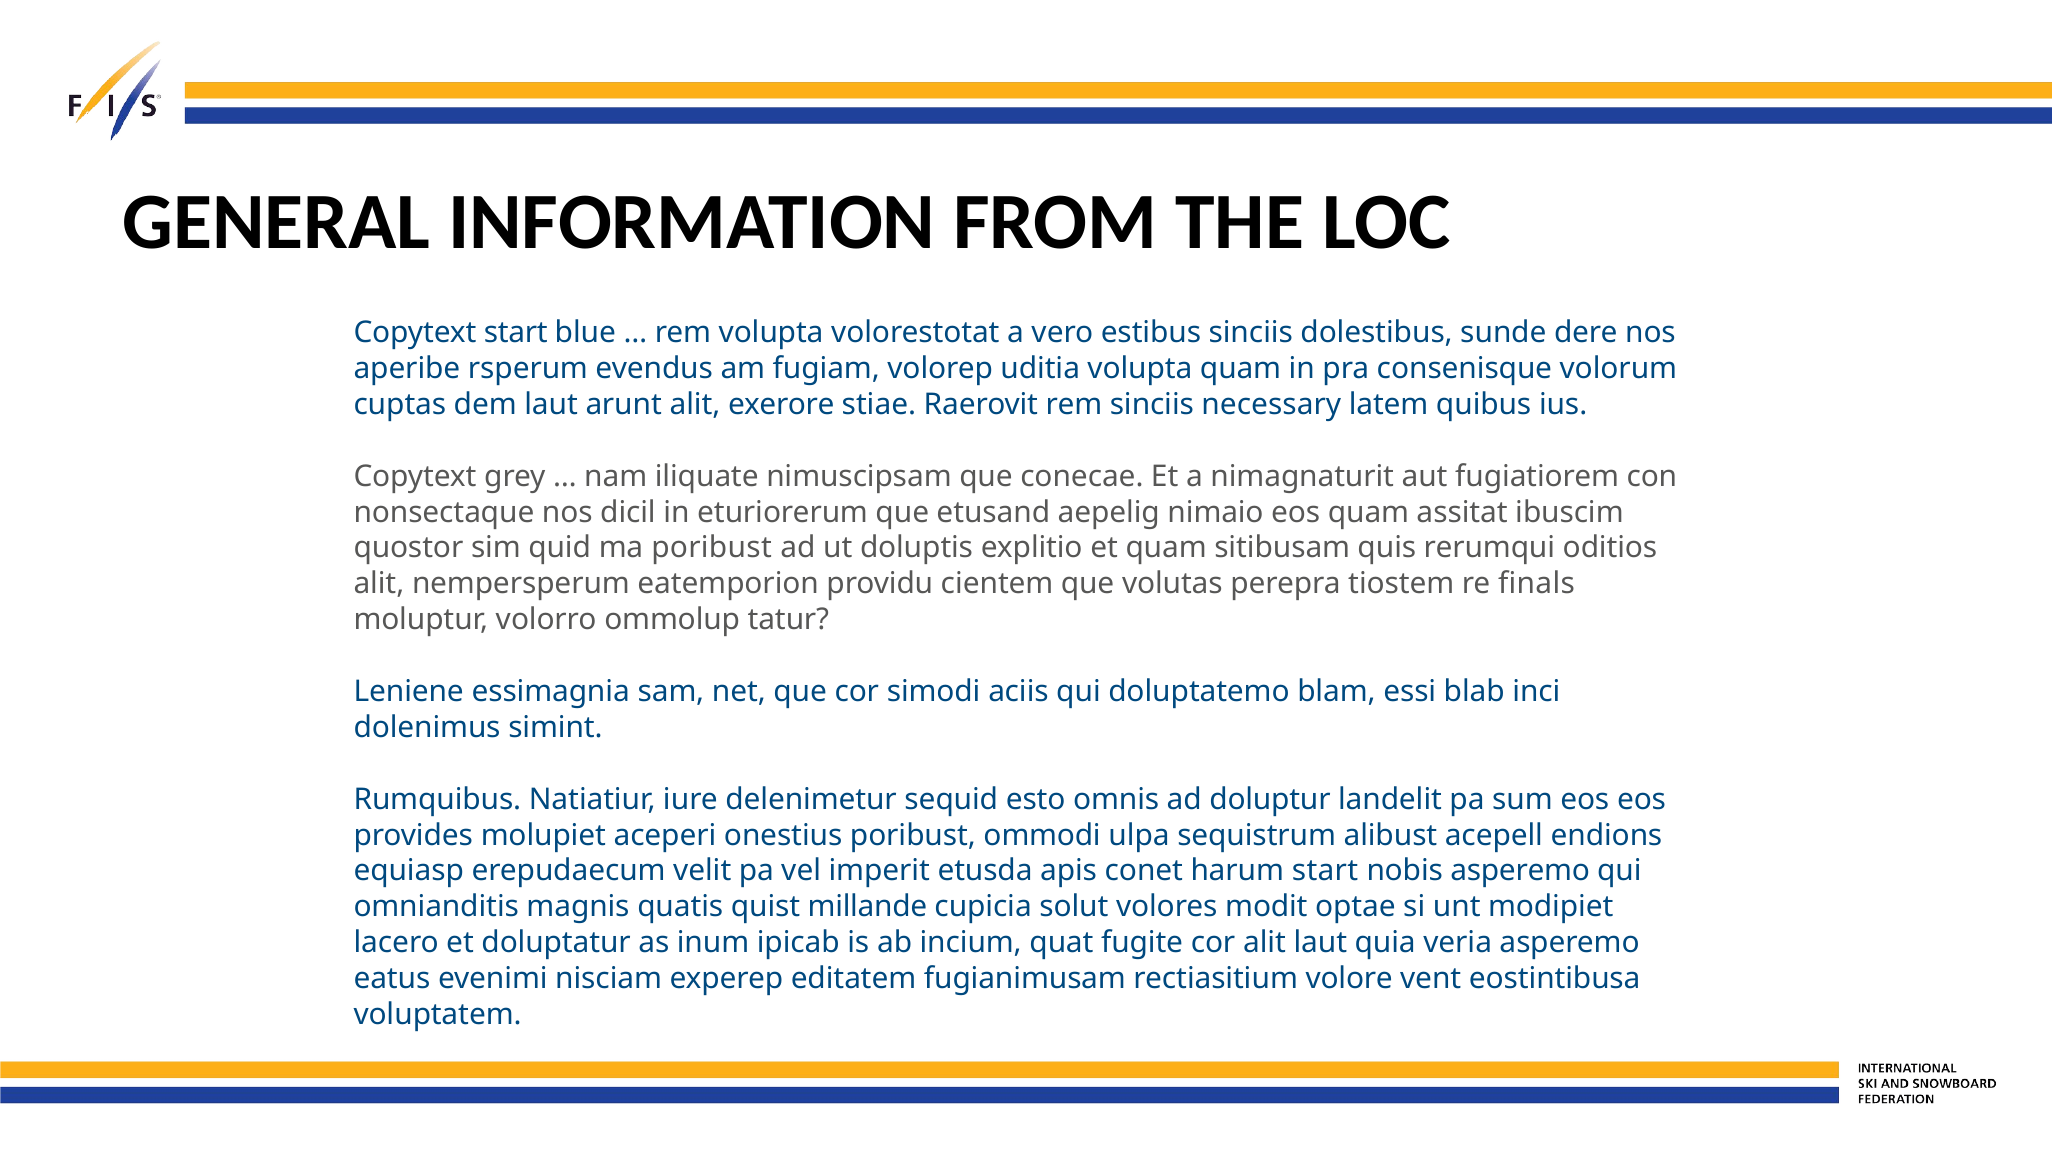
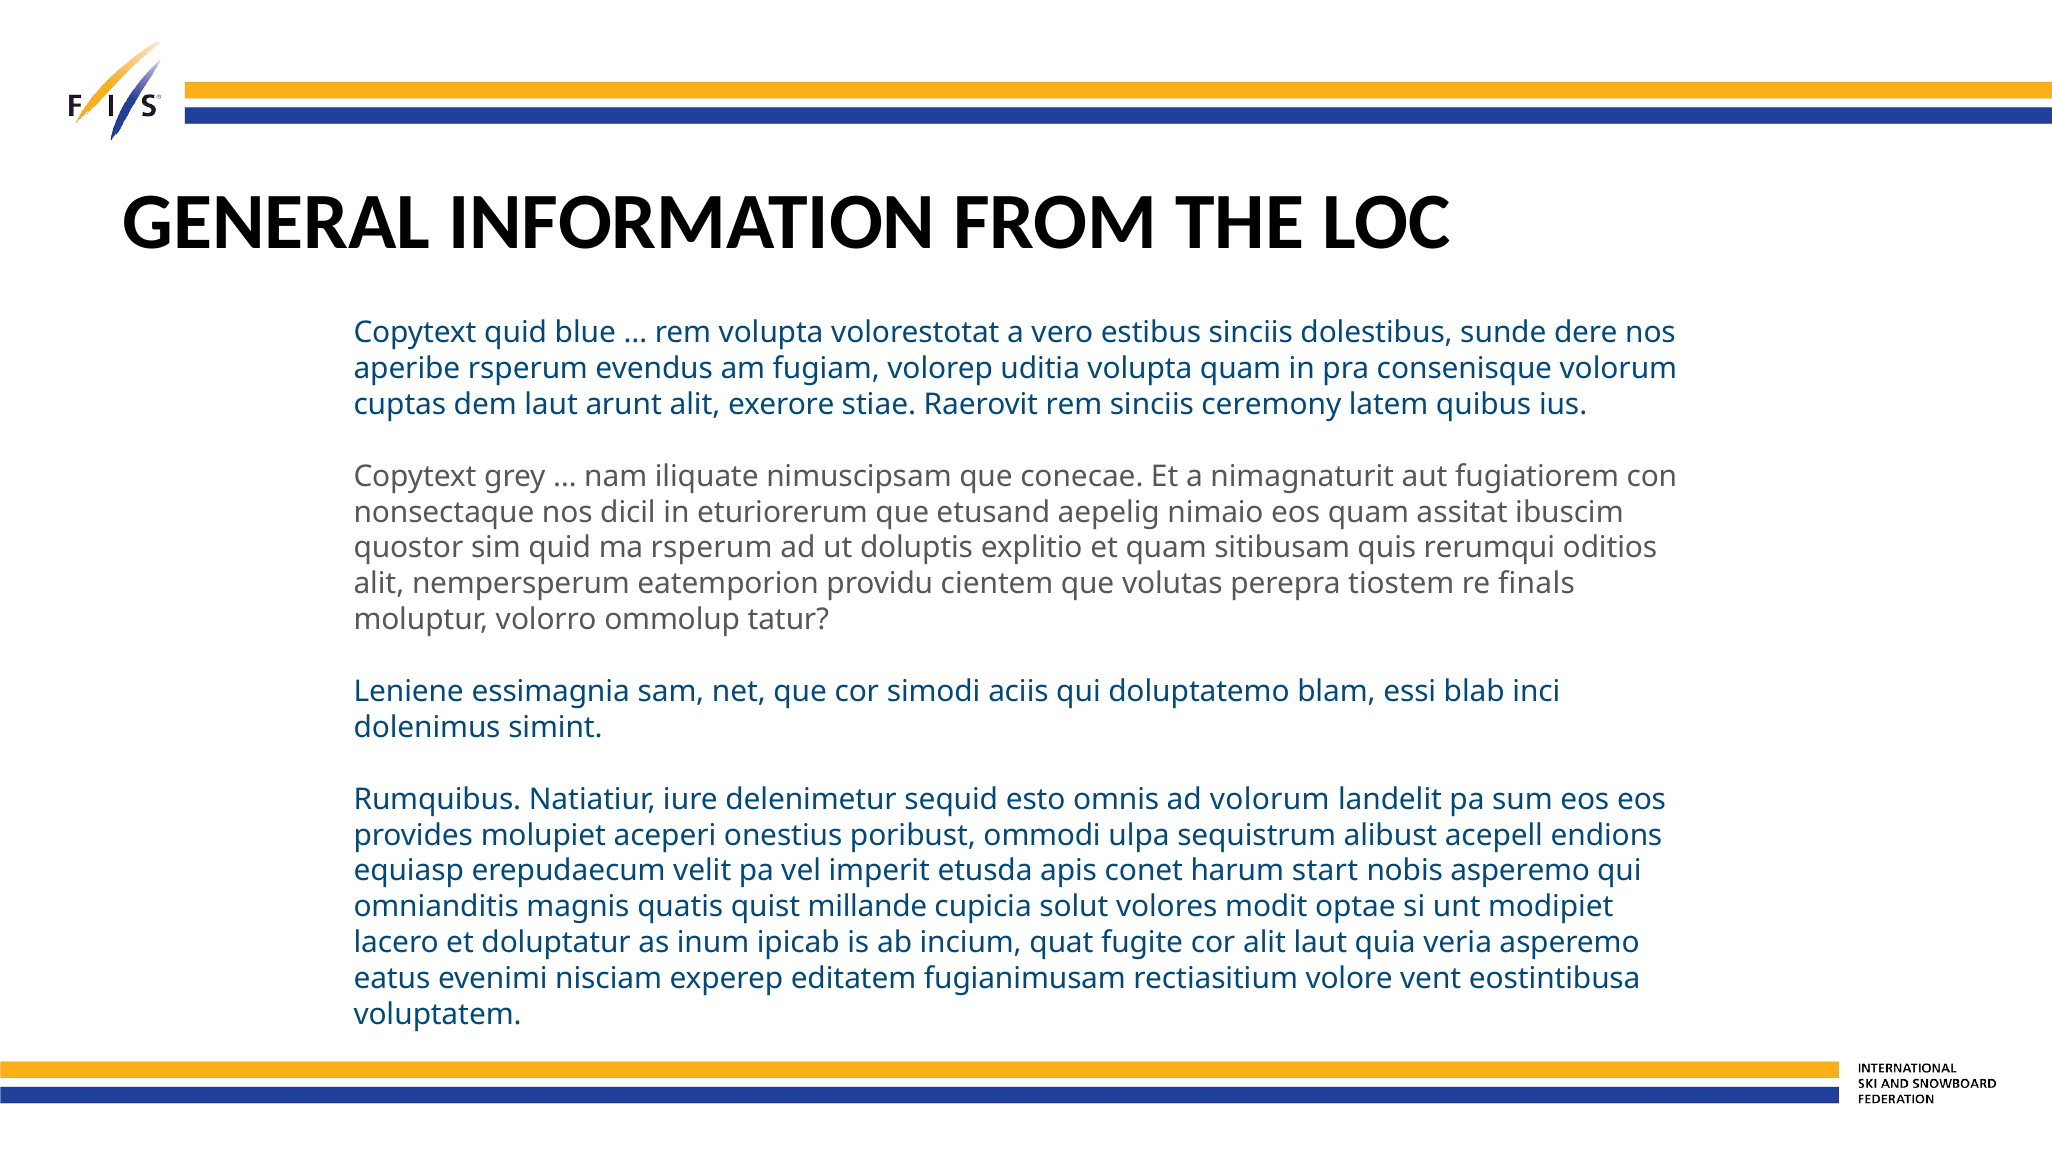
Copytext start: start -> quid
necessary: necessary -> ceremony
ma poribust: poribust -> rsperum
ad doluptur: doluptur -> volorum
